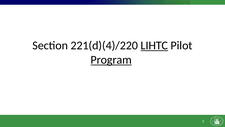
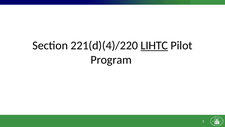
Program underline: present -> none
